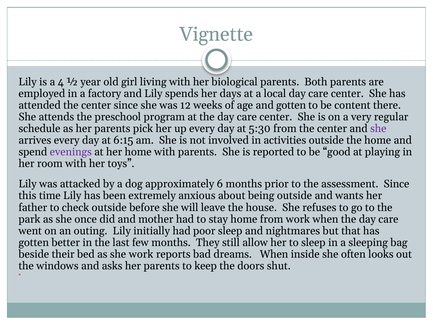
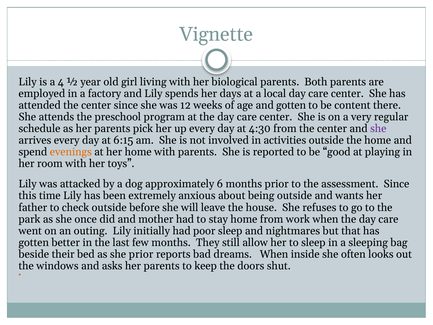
5:30: 5:30 -> 4:30
evenings colour: purple -> orange
she work: work -> prior
